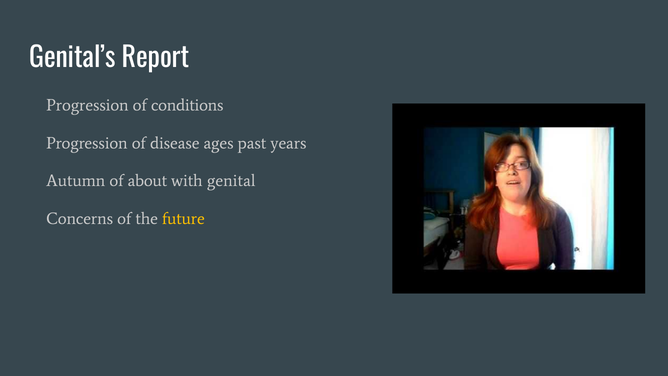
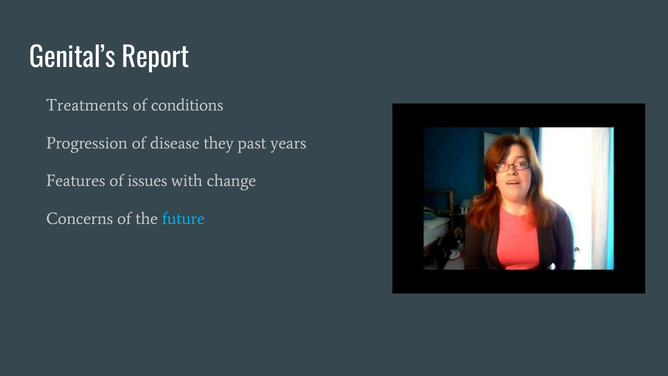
Progression at (87, 105): Progression -> Treatments
ages: ages -> they
Autumn: Autumn -> Features
about: about -> issues
genital: genital -> change
future colour: yellow -> light blue
